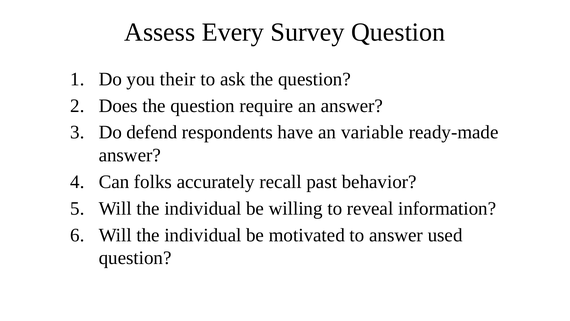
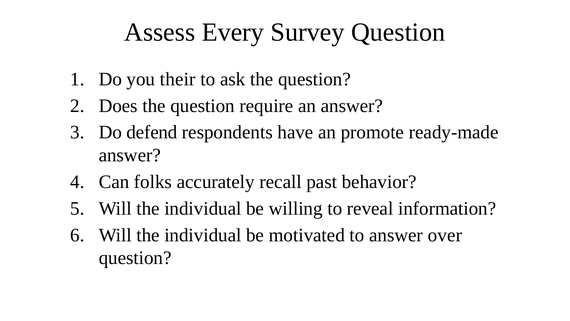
variable: variable -> promote
used: used -> over
